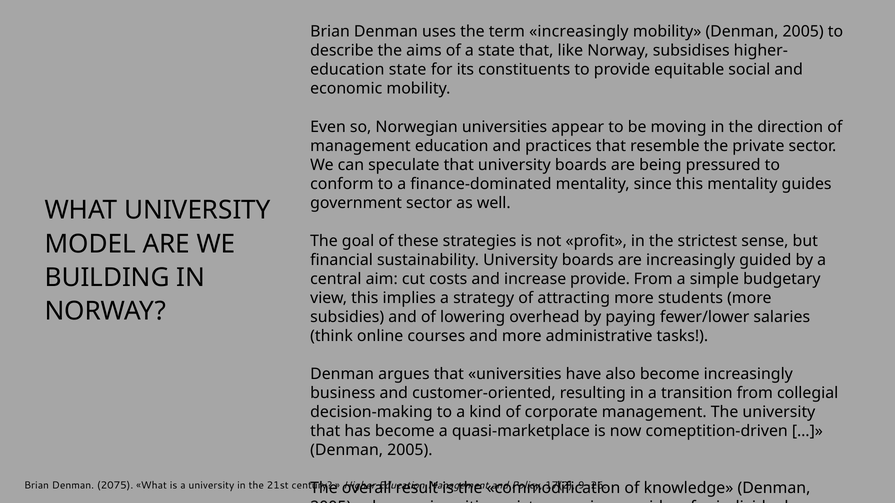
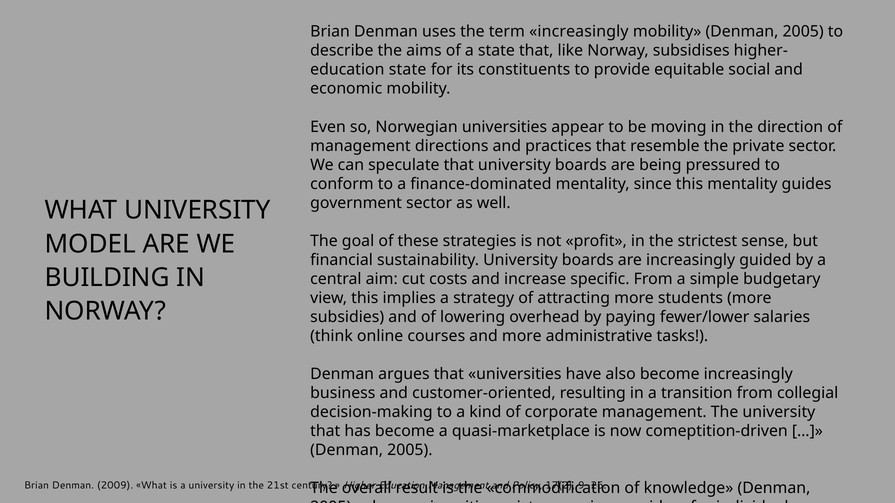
management education: education -> directions
increase provide: provide -> specific
2075: 2075 -> 2009
